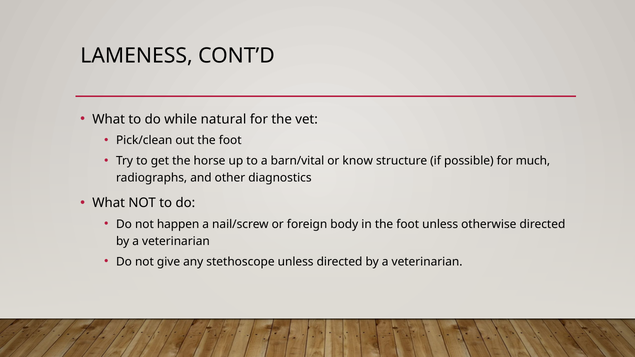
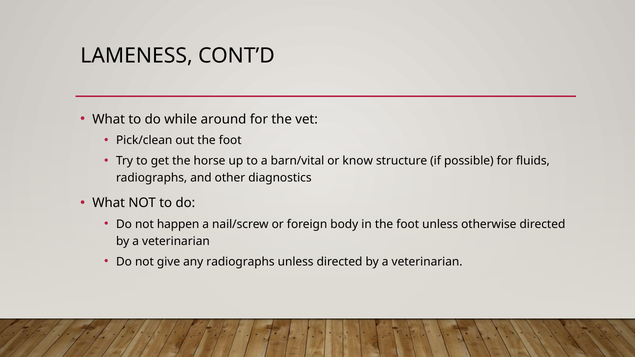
natural: natural -> around
much: much -> fluids
any stethoscope: stethoscope -> radiographs
